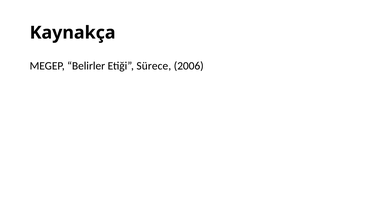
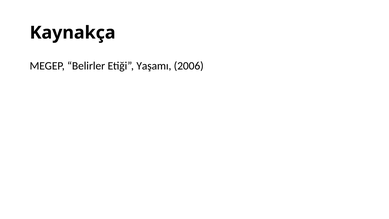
Sürece: Sürece -> Yaşamı
